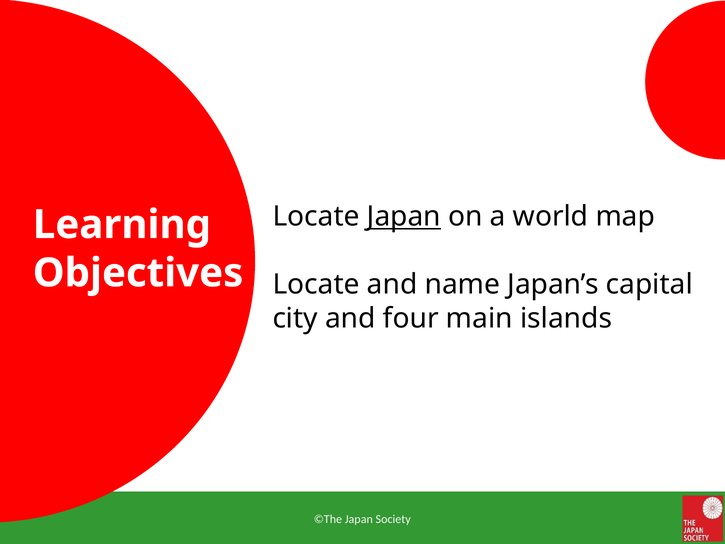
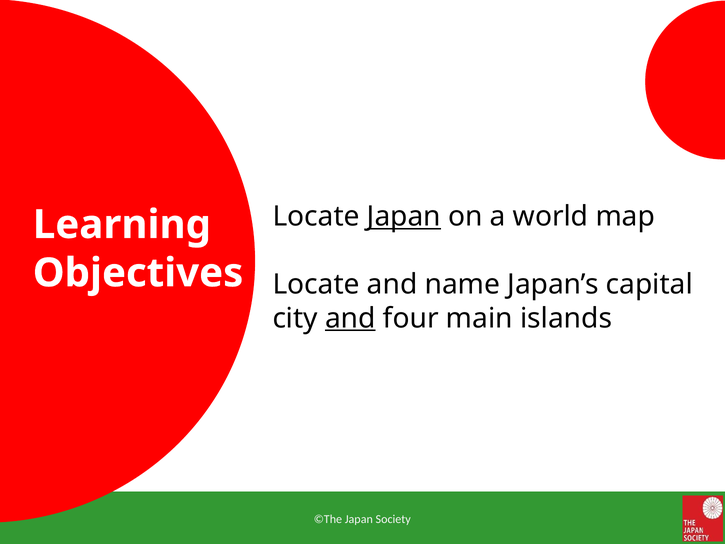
and at (350, 318) underline: none -> present
